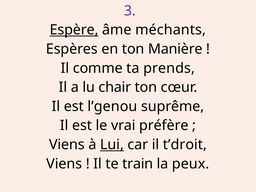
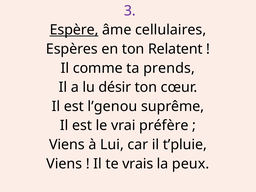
méchants: méchants -> cellulaires
Manière: Manière -> Relatent
chair: chair -> désir
Lui underline: present -> none
t’droit: t’droit -> t’pluie
train: train -> vrais
